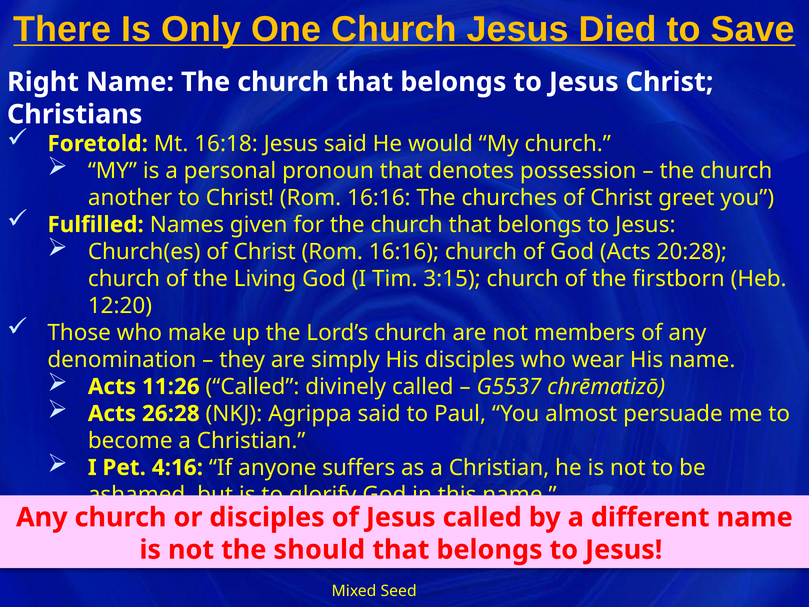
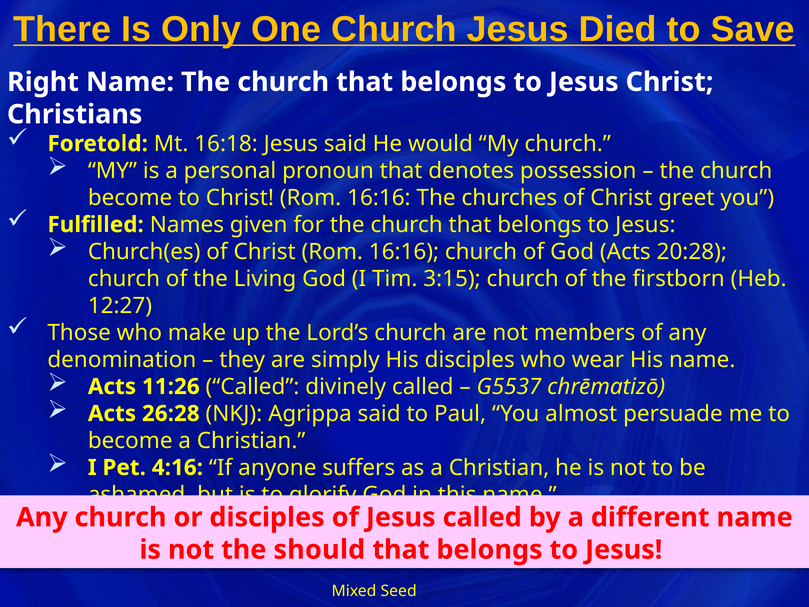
another at (130, 198): another -> become
12:20: 12:20 -> 12:27
